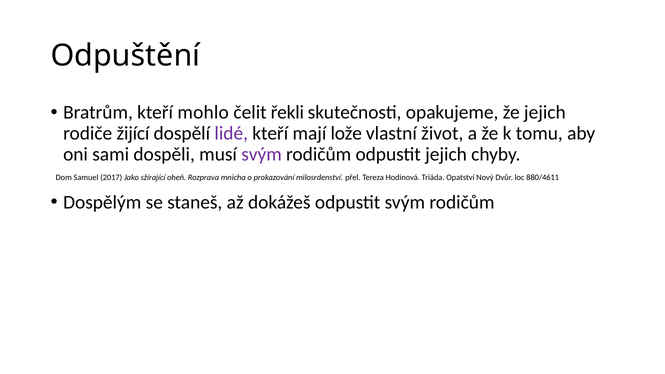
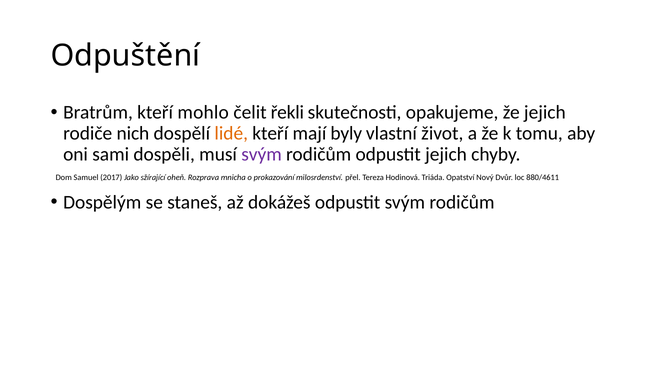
žijící: žijící -> nich
lidé colour: purple -> orange
lože: lože -> byly
